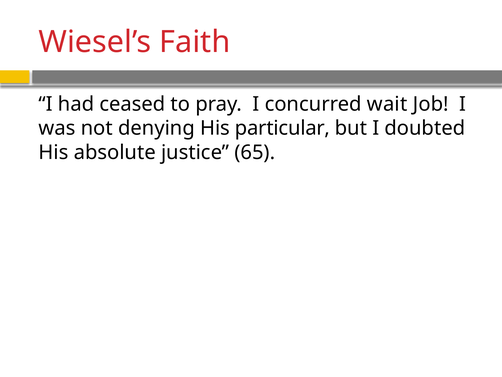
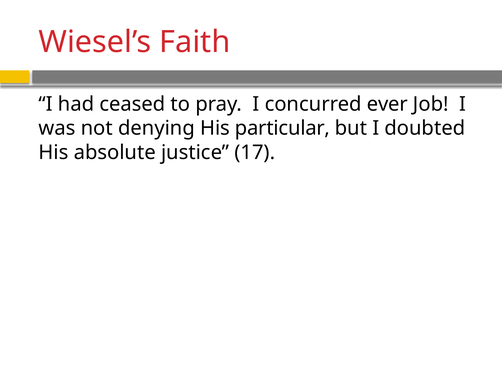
wait: wait -> ever
65: 65 -> 17
